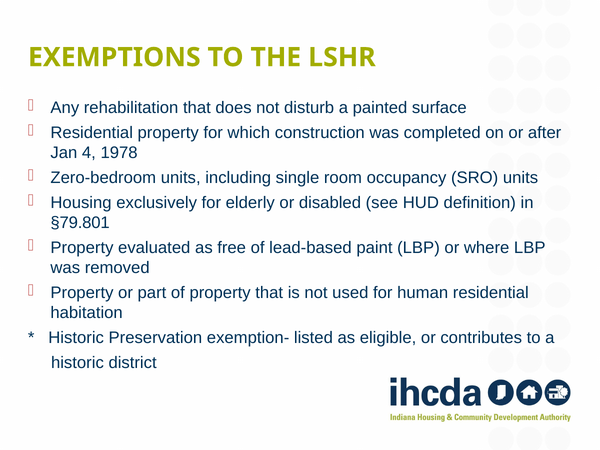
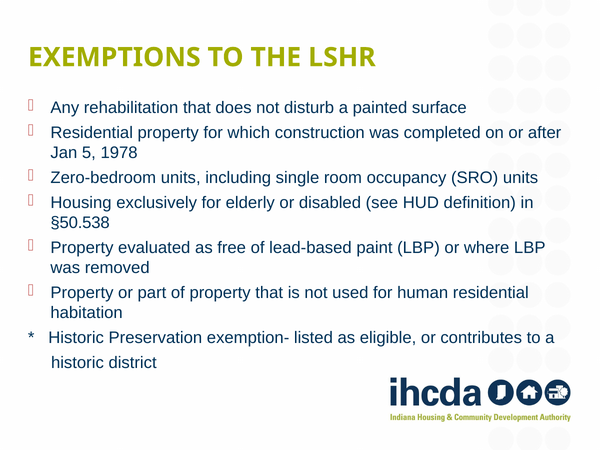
4: 4 -> 5
§79.801: §79.801 -> §50.538
